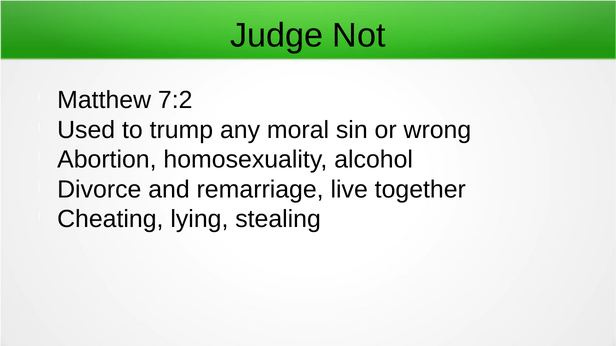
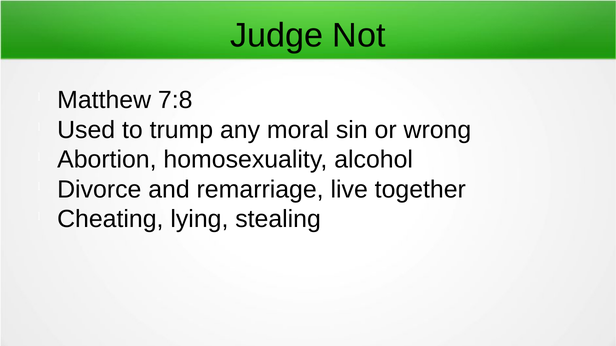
7:2: 7:2 -> 7:8
